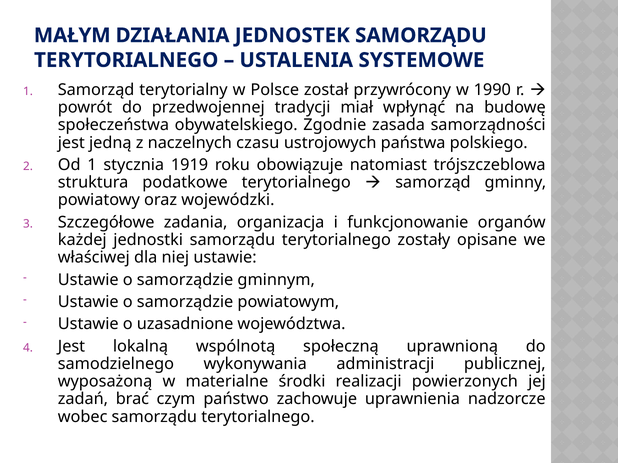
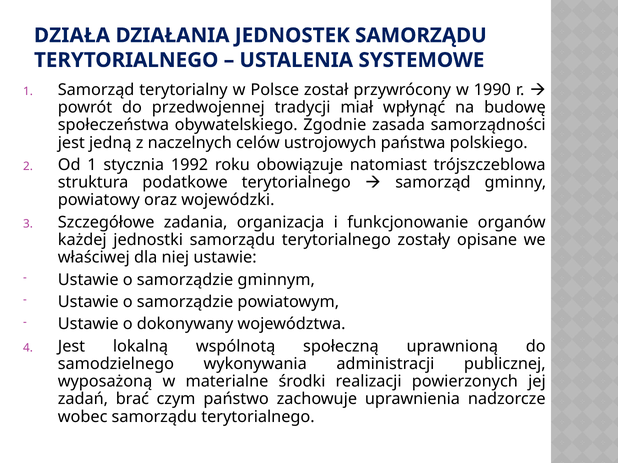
MAŁYM: MAŁYM -> DZIAŁA
czasu: czasu -> celów
1919: 1919 -> 1992
uzasadnione: uzasadnione -> dokonywany
